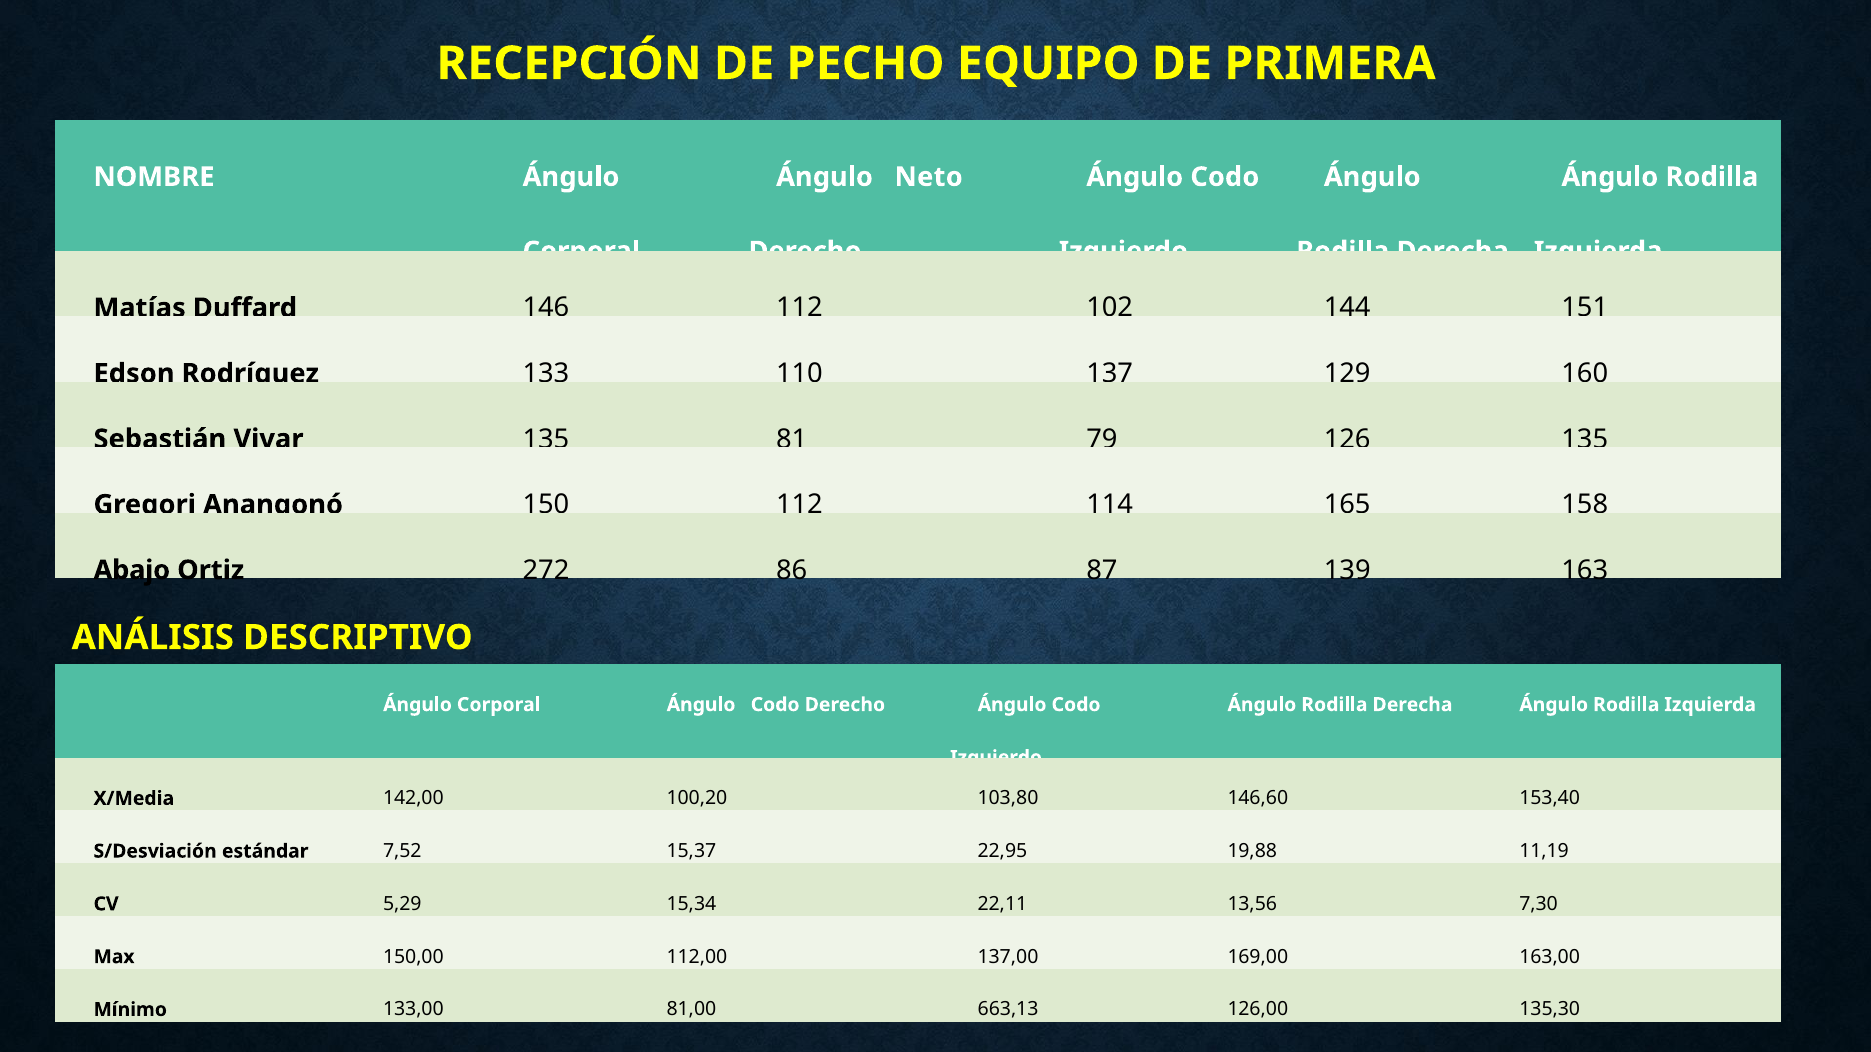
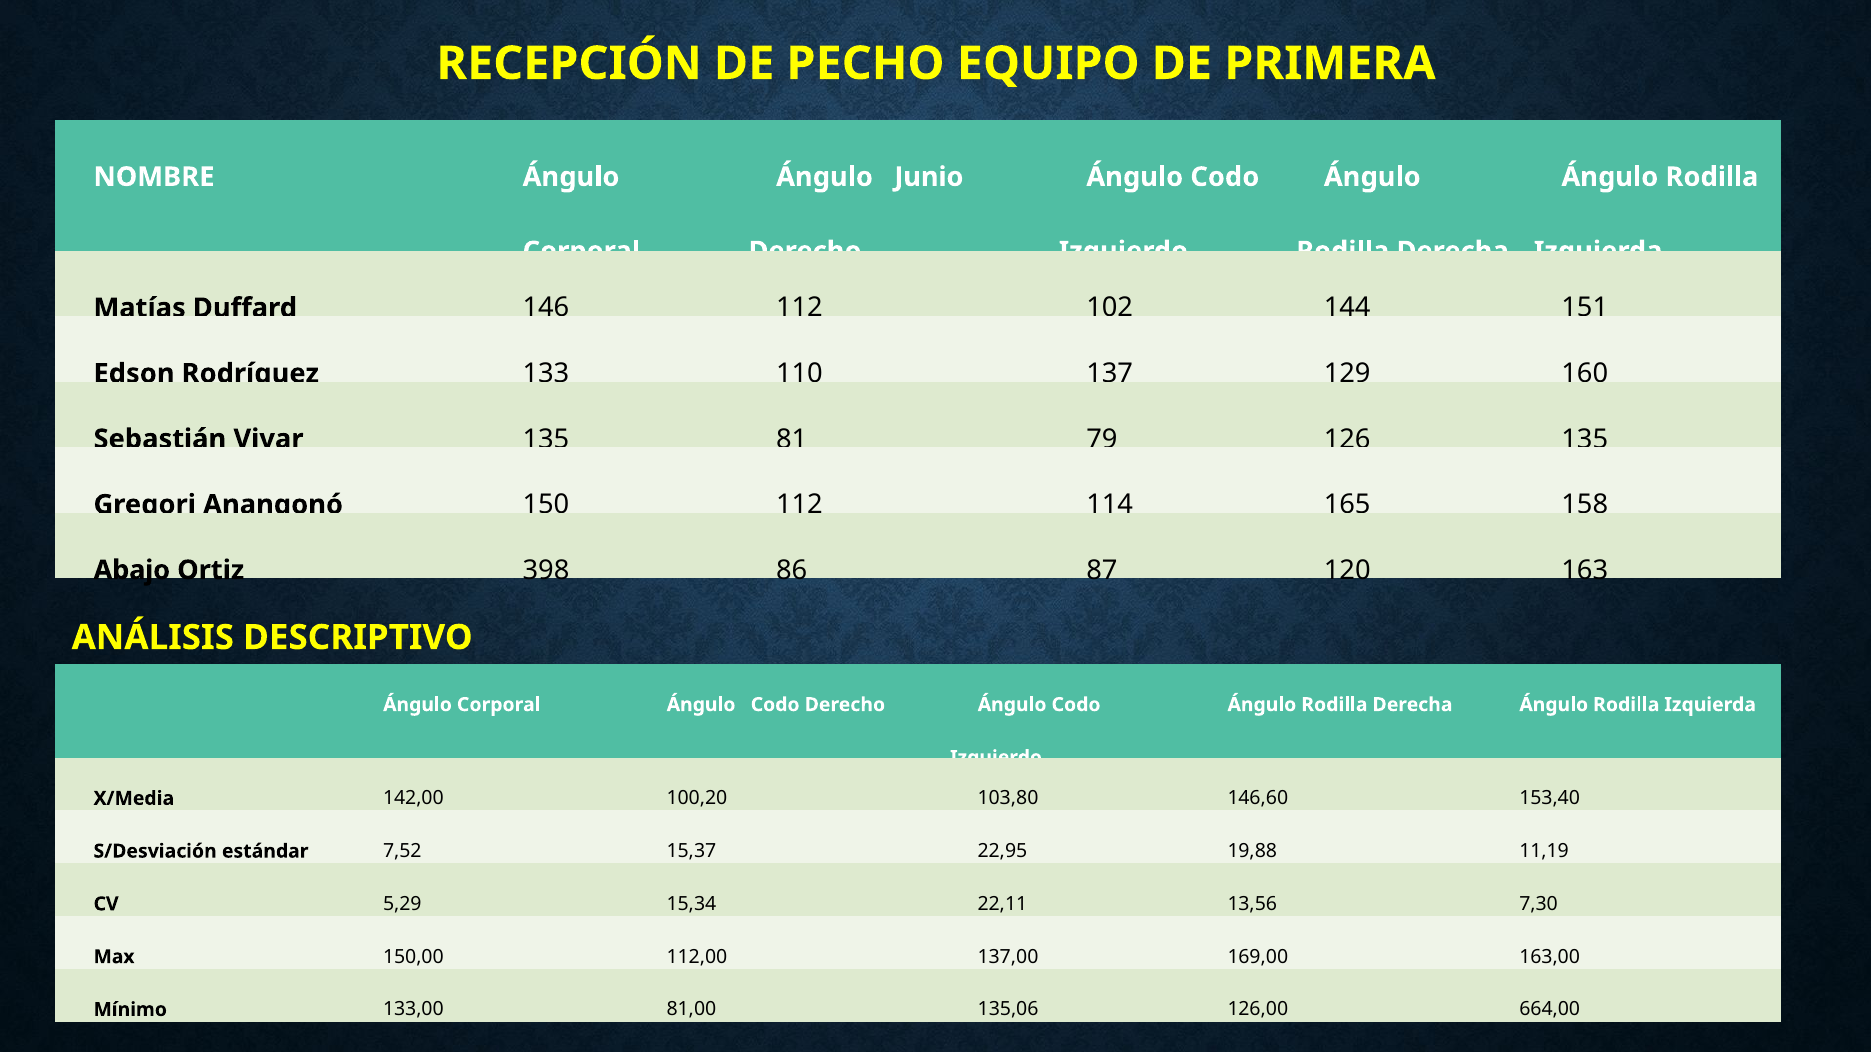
Neto: Neto -> Junio
272: 272 -> 398
139: 139 -> 120
663,13: 663,13 -> 135,06
135,30: 135,30 -> 664,00
